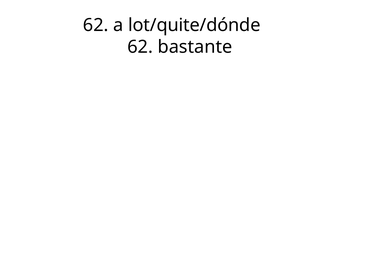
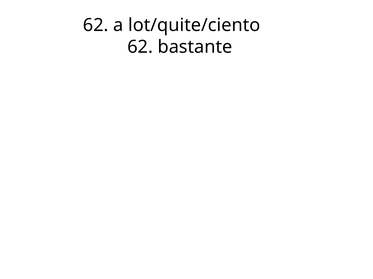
lot/quite/dónde: lot/quite/dónde -> lot/quite/ciento
